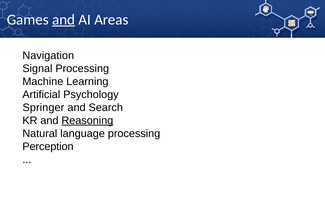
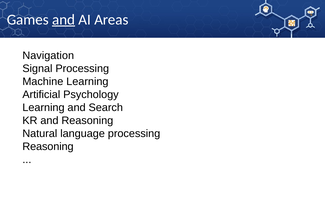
Springer at (43, 108): Springer -> Learning
Reasoning at (87, 121) underline: present -> none
Perception at (48, 147): Perception -> Reasoning
